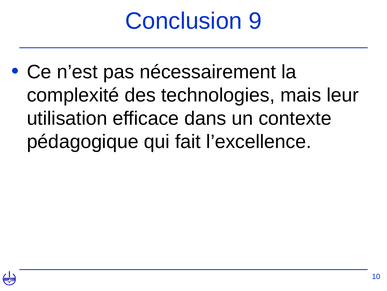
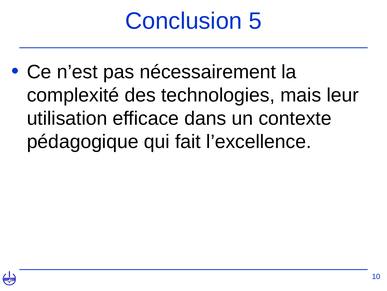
9: 9 -> 5
